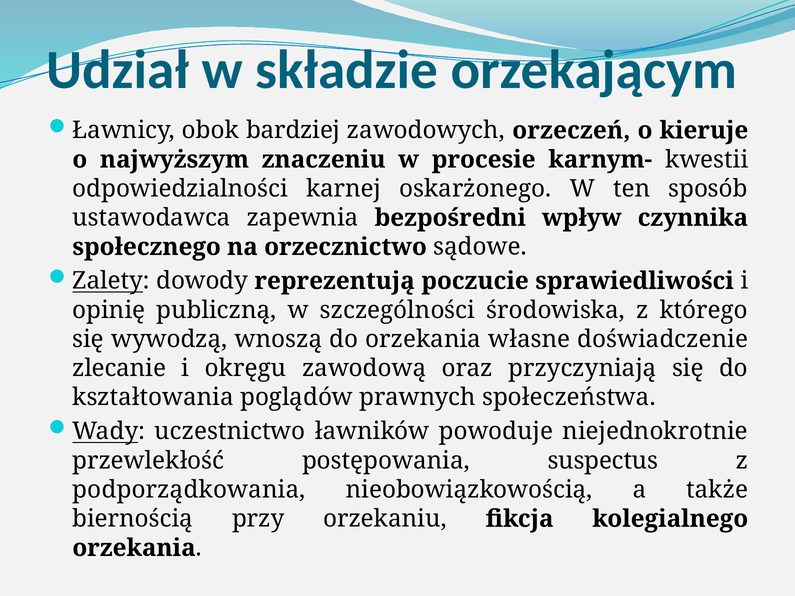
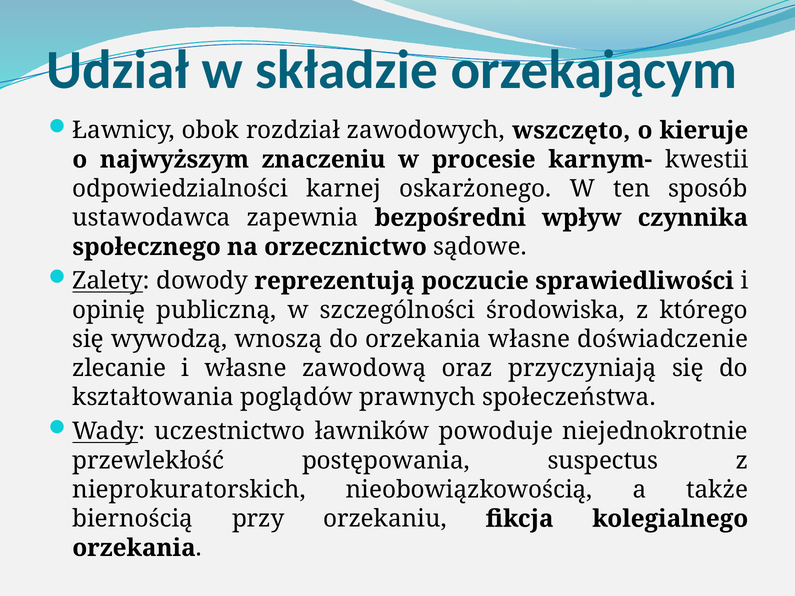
bardziej: bardziej -> rozdział
orzeczeń: orzeczeń -> wszczęto
i okręgu: okręgu -> własne
podporządkowania: podporządkowania -> nieprokuratorskich
